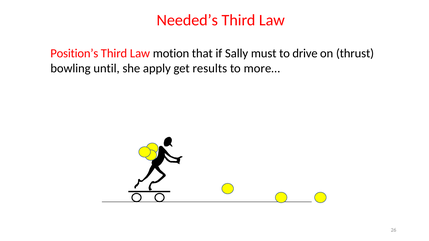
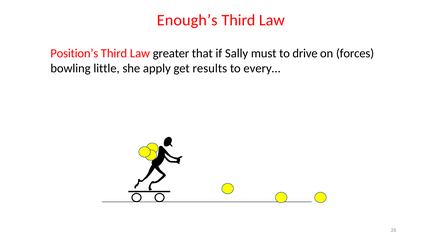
Needed’s: Needed’s -> Enough’s
motion: motion -> greater
thrust: thrust -> forces
until: until -> little
more…: more… -> every…
